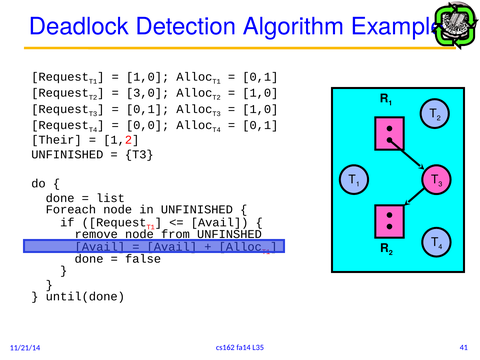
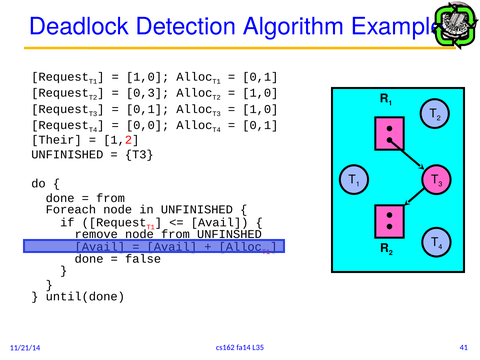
3,0: 3,0 -> 0,3
list at (110, 198): list -> from
